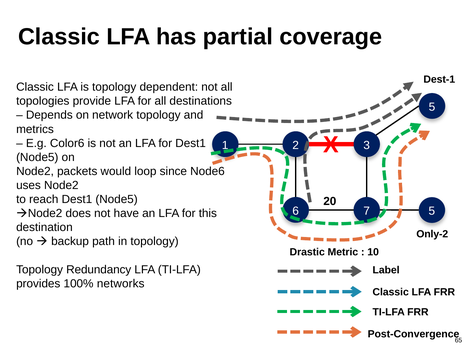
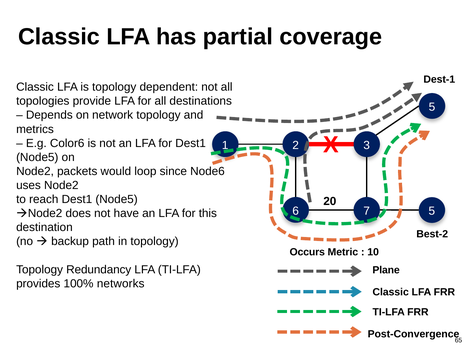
Only-2: Only-2 -> Best-2
Drastic: Drastic -> Occurs
Label: Label -> Plane
